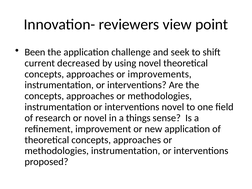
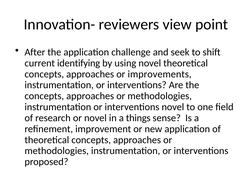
Been: Been -> After
decreased: decreased -> identifying
